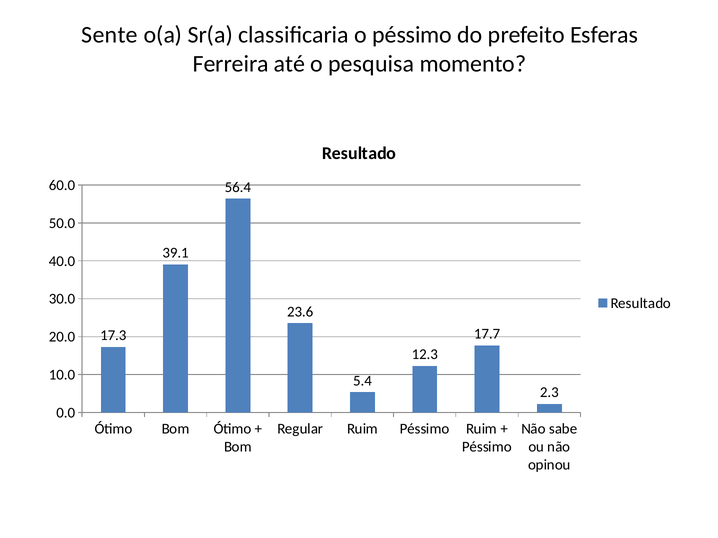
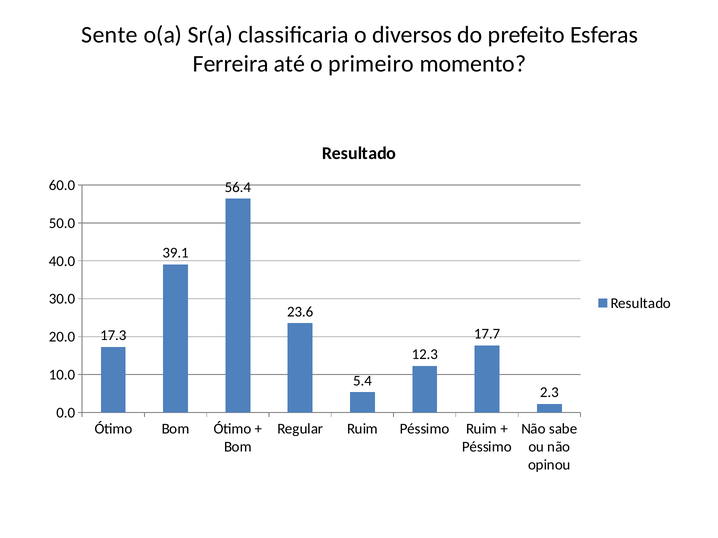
o péssimo: péssimo -> diversos
pesquisa: pesquisa -> primeiro
